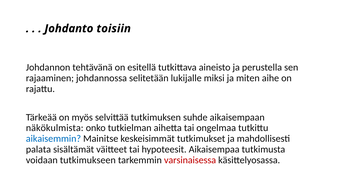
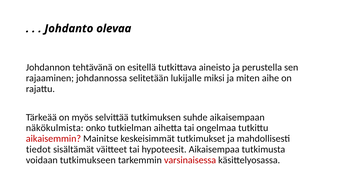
toisiin: toisiin -> olevaa
aikaisemmin colour: blue -> red
palata: palata -> tiedot
